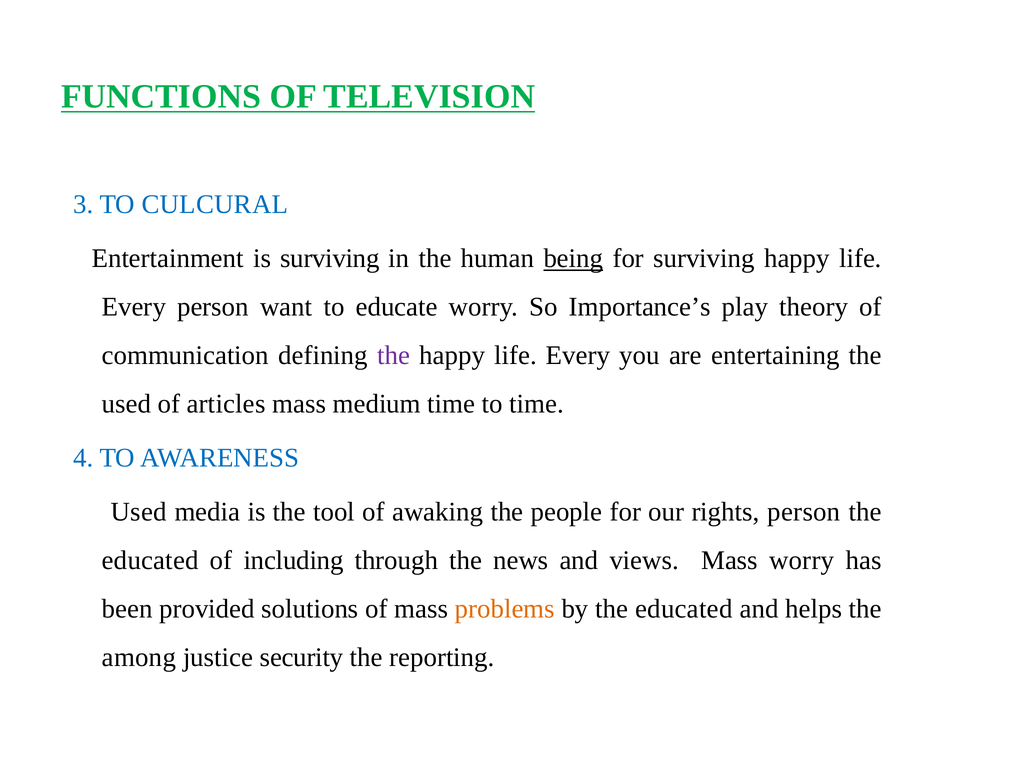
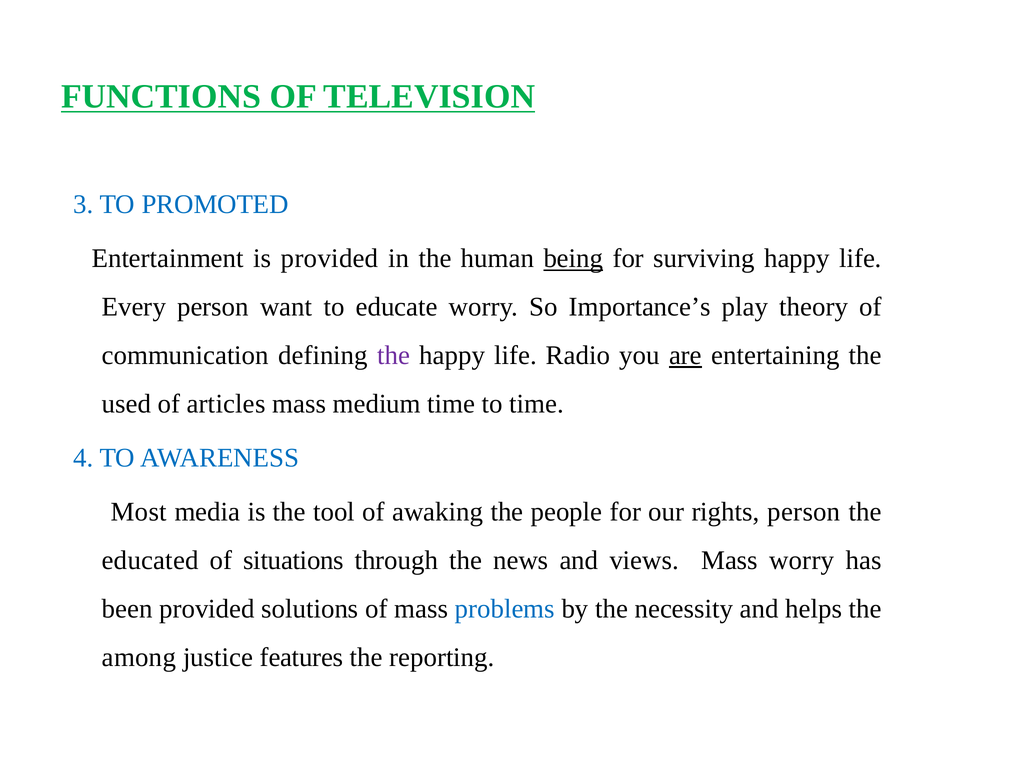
CULCURAL: CULCURAL -> PROMOTED
is surviving: surviving -> provided
Every at (578, 355): Every -> Radio
are underline: none -> present
Used at (139, 512): Used -> Most
including: including -> situations
problems colour: orange -> blue
by the educated: educated -> necessity
security: security -> features
